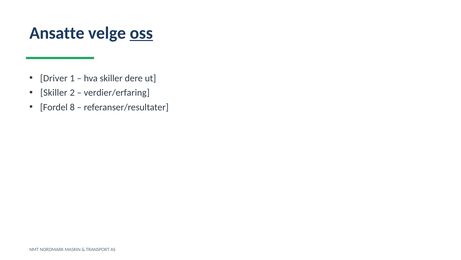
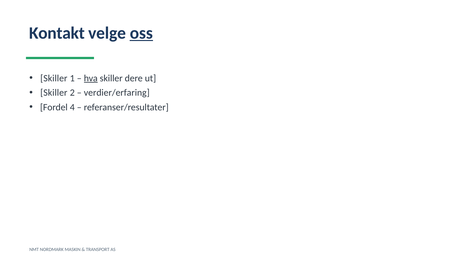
Ansatte: Ansatte -> Kontakt
Driver at (54, 78): Driver -> Skiller
hva underline: none -> present
8: 8 -> 4
